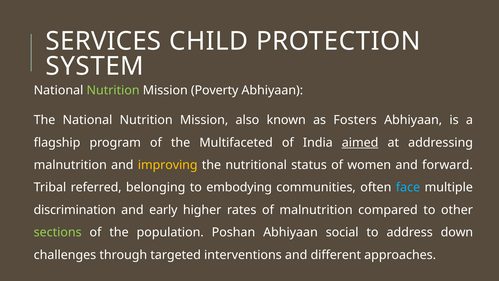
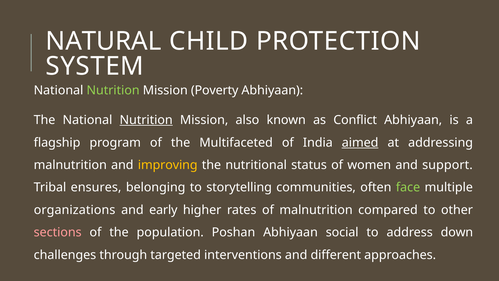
SERVICES: SERVICES -> NATURAL
Nutrition at (146, 120) underline: none -> present
Fosters: Fosters -> Conflict
forward: forward -> support
referred: referred -> ensures
embodying: embodying -> storytelling
face colour: light blue -> light green
discrimination: discrimination -> organizations
sections colour: light green -> pink
